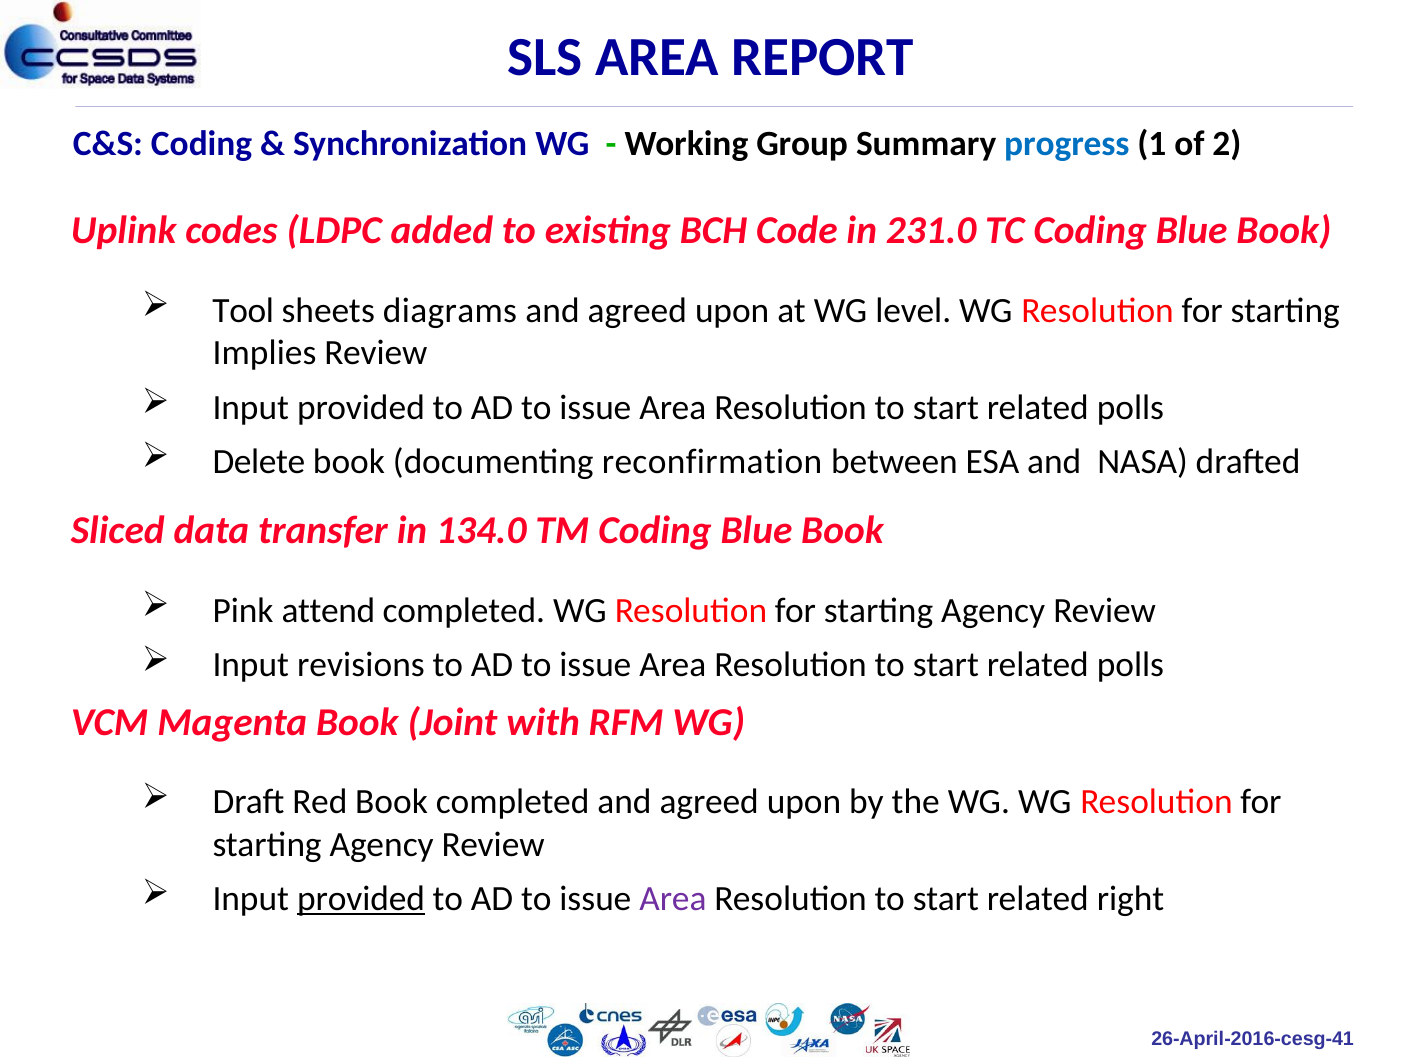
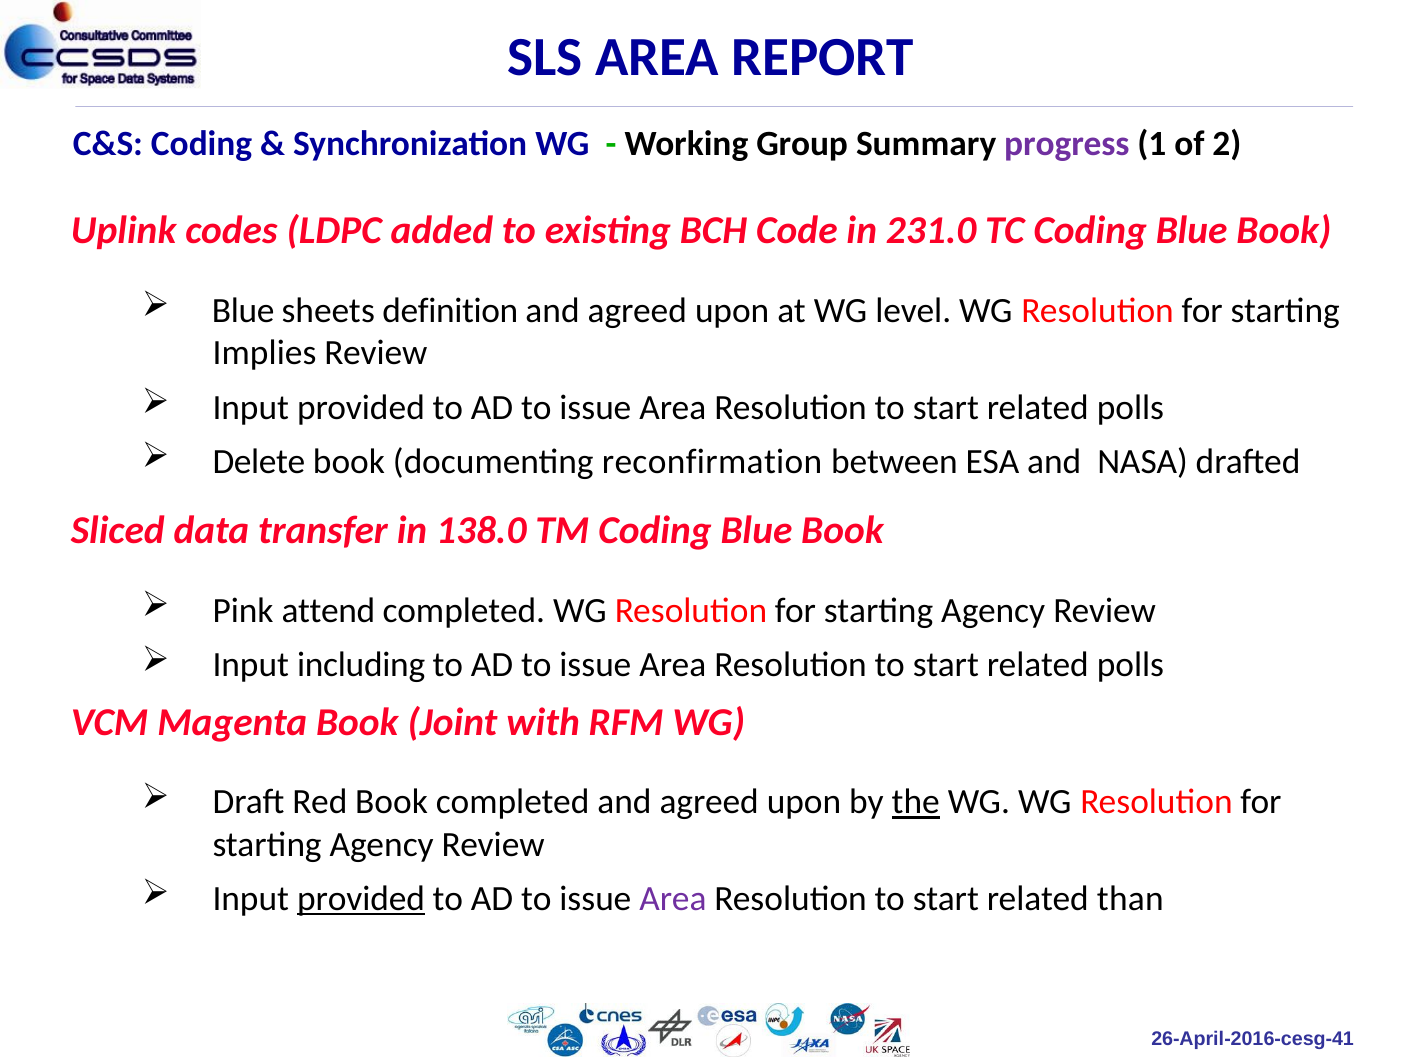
progress colour: blue -> purple
Tool at (243, 311): Tool -> Blue
diagrams: diagrams -> definition
134.0: 134.0 -> 138.0
revisions: revisions -> including
the underline: none -> present
right: right -> than
